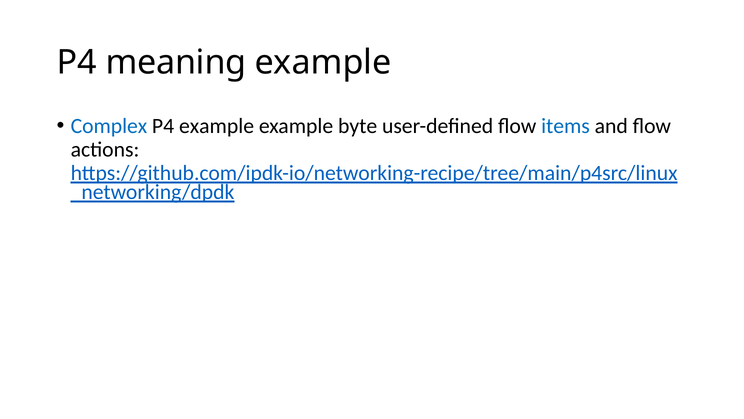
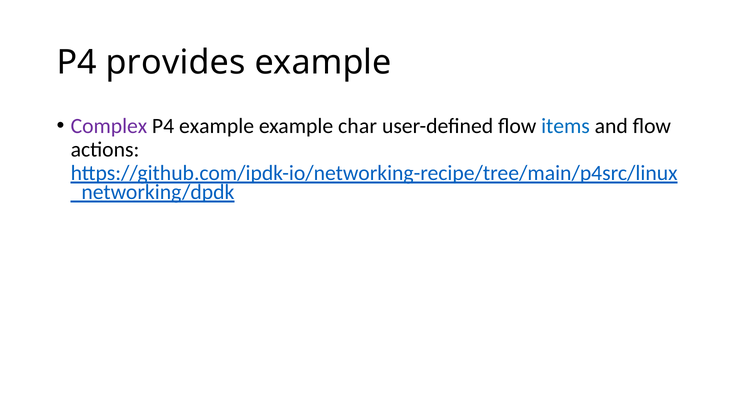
meaning: meaning -> provides
Complex colour: blue -> purple
byte: byte -> char
